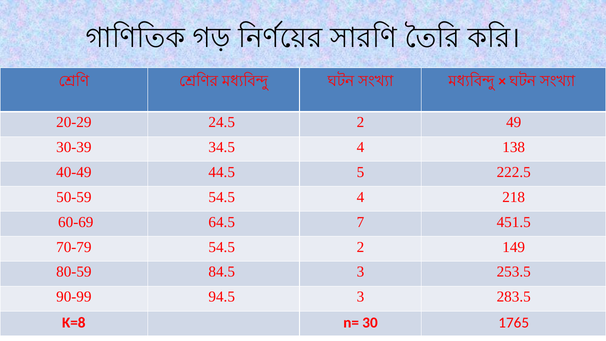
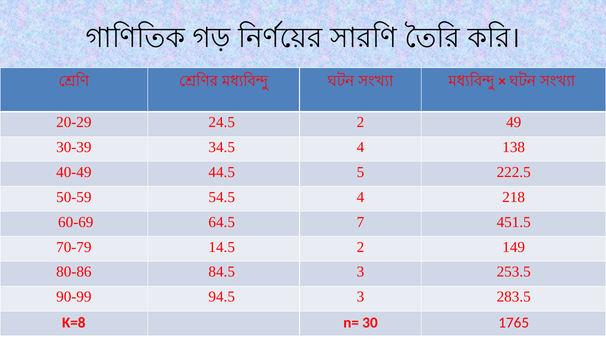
70-79 54.5: 54.5 -> 14.5
80-59: 80-59 -> 80-86
